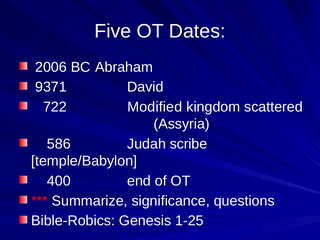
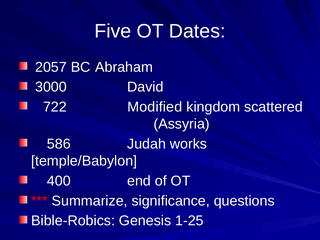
2006: 2006 -> 2057
9371: 9371 -> 3000
scribe: scribe -> works
